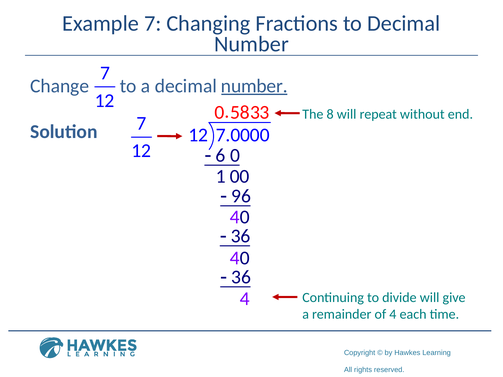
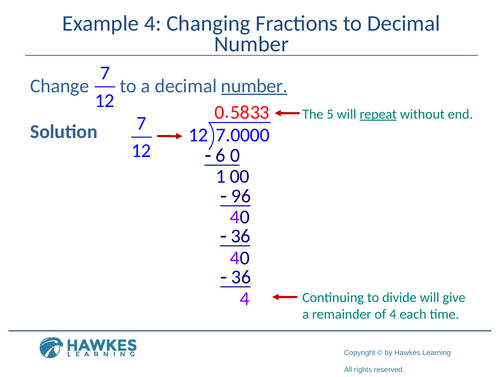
Example 7: 7 -> 4
8: 8 -> 5
repeat underline: none -> present
